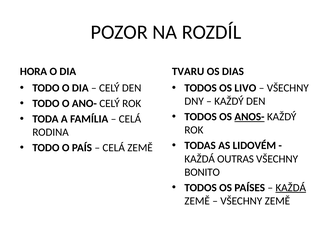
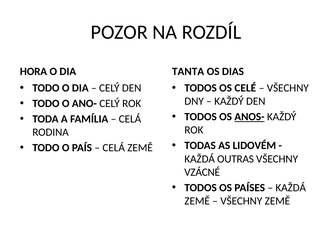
TVARU: TVARU -> TANTA
LIVO: LIVO -> CELÉ
BONITO: BONITO -> VZÁCNÉ
KAŽDÁ at (291, 188) underline: present -> none
